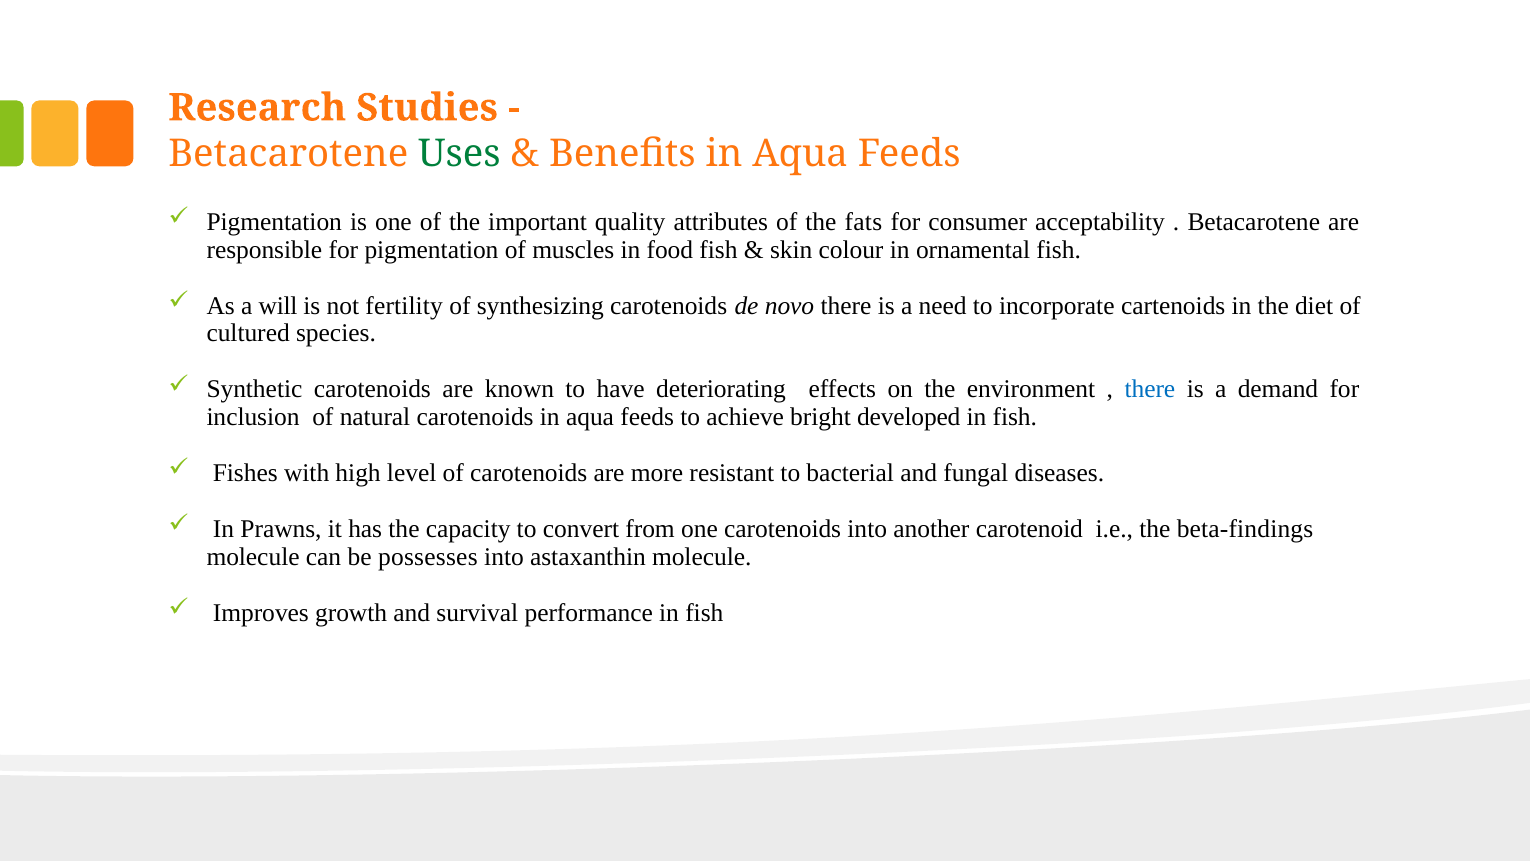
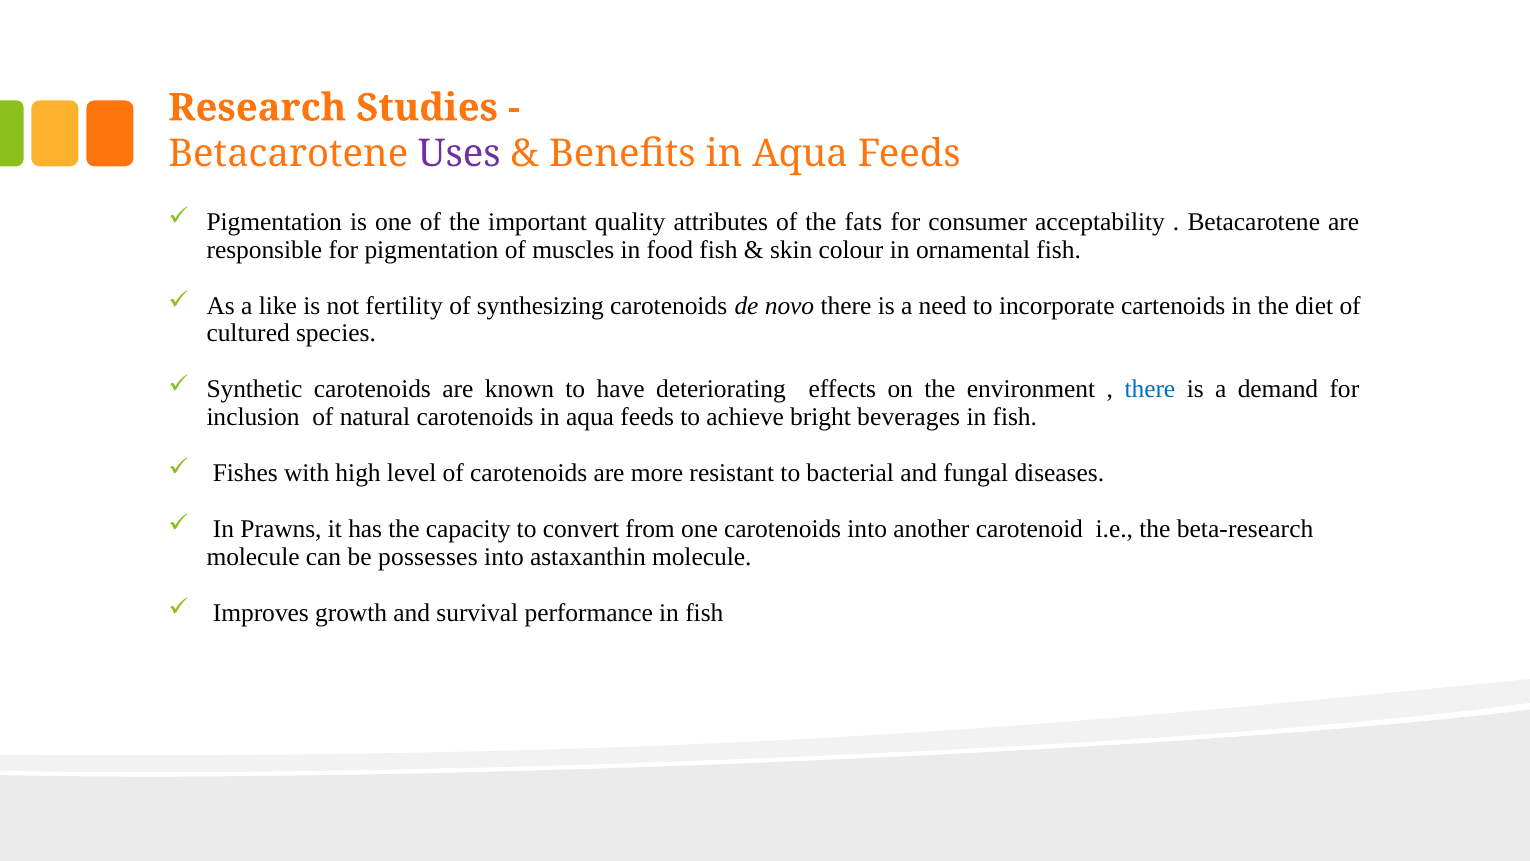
Uses colour: green -> purple
will: will -> like
developed: developed -> beverages
beta-findings: beta-findings -> beta-research
